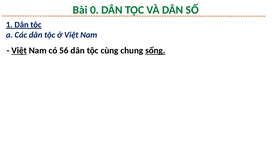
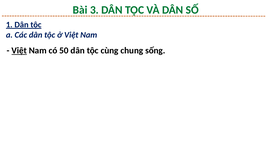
0: 0 -> 3
56: 56 -> 50
sống underline: present -> none
